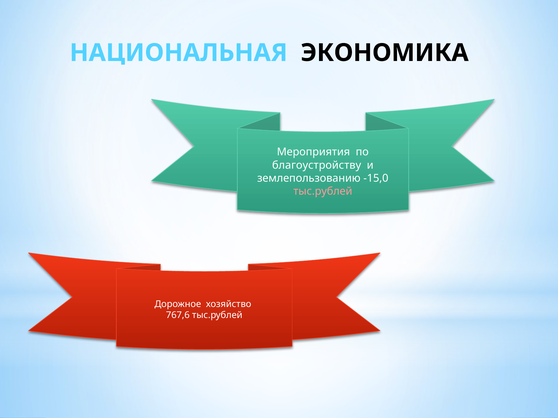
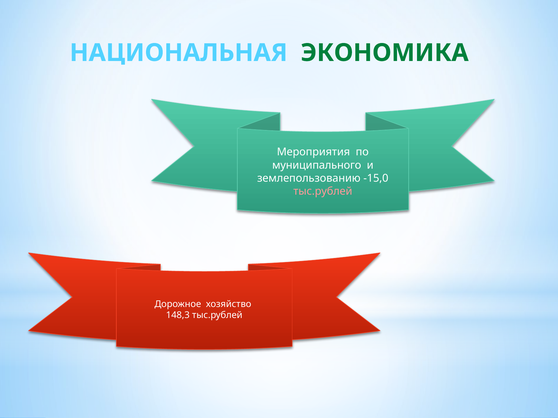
ЭКОНОМИКА colour: black -> green
благоустройству: благоустройству -> муниципального
767,6: 767,6 -> 148,3
